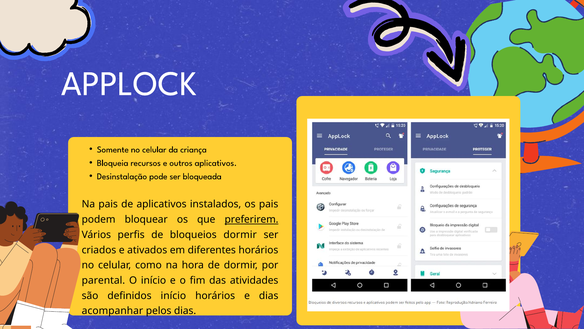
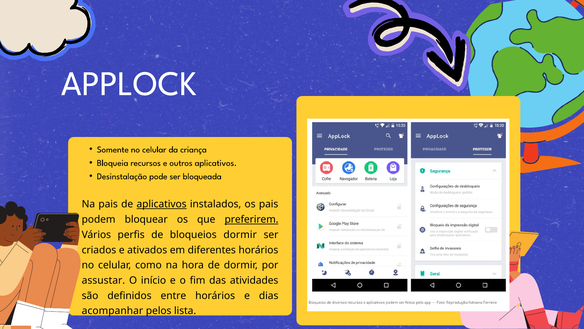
aplicativos at (162, 204) underline: none -> present
parental: parental -> assustar
definidos início: início -> entre
pelos dias: dias -> lista
